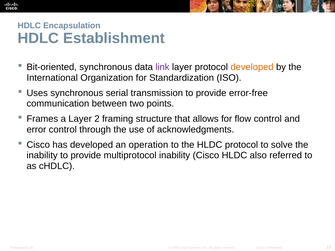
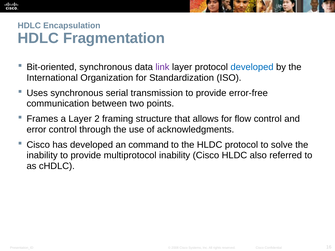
Establishment: Establishment -> Fragmentation
developed at (252, 67) colour: orange -> blue
operation: operation -> command
